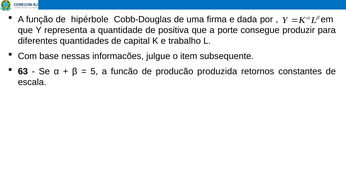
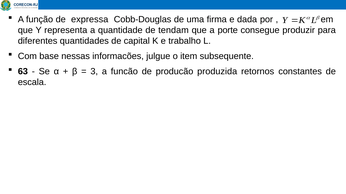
hipérbole: hipérbole -> expressa
positiva: positiva -> tendam
5: 5 -> 3
